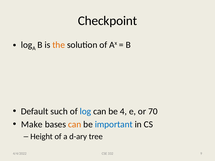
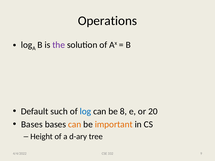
Checkpoint: Checkpoint -> Operations
the colour: orange -> purple
4: 4 -> 8
70: 70 -> 20
Make at (32, 125): Make -> Bases
important colour: blue -> orange
